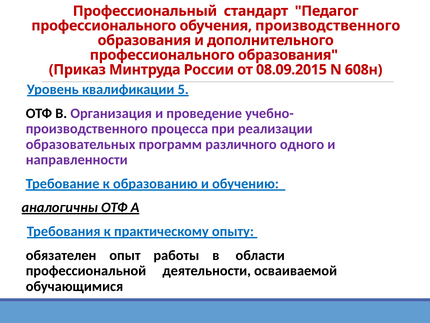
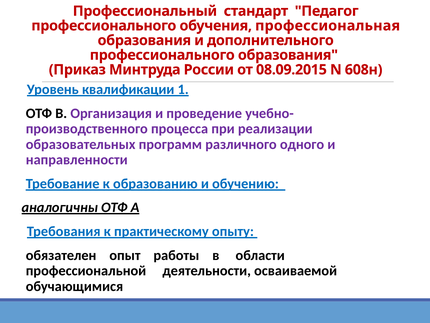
обучения производственного: производственного -> профессиональная
5: 5 -> 1
